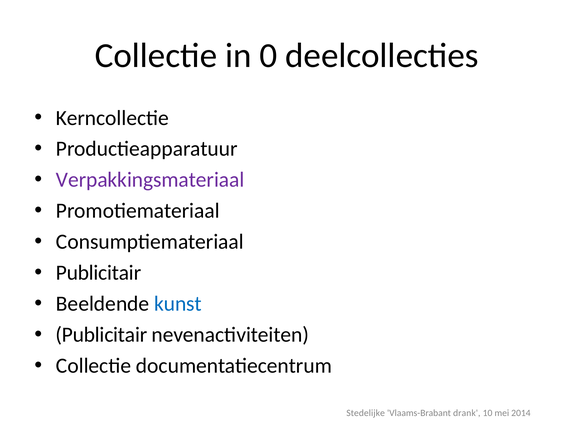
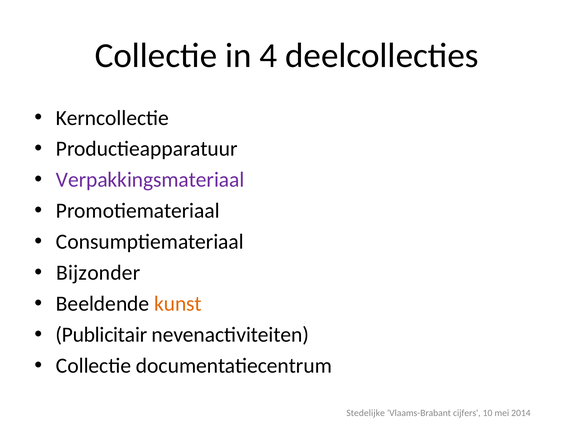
0: 0 -> 4
Publicitair at (98, 273): Publicitair -> Bijzonder
kunst colour: blue -> orange
drank: drank -> cijfers
